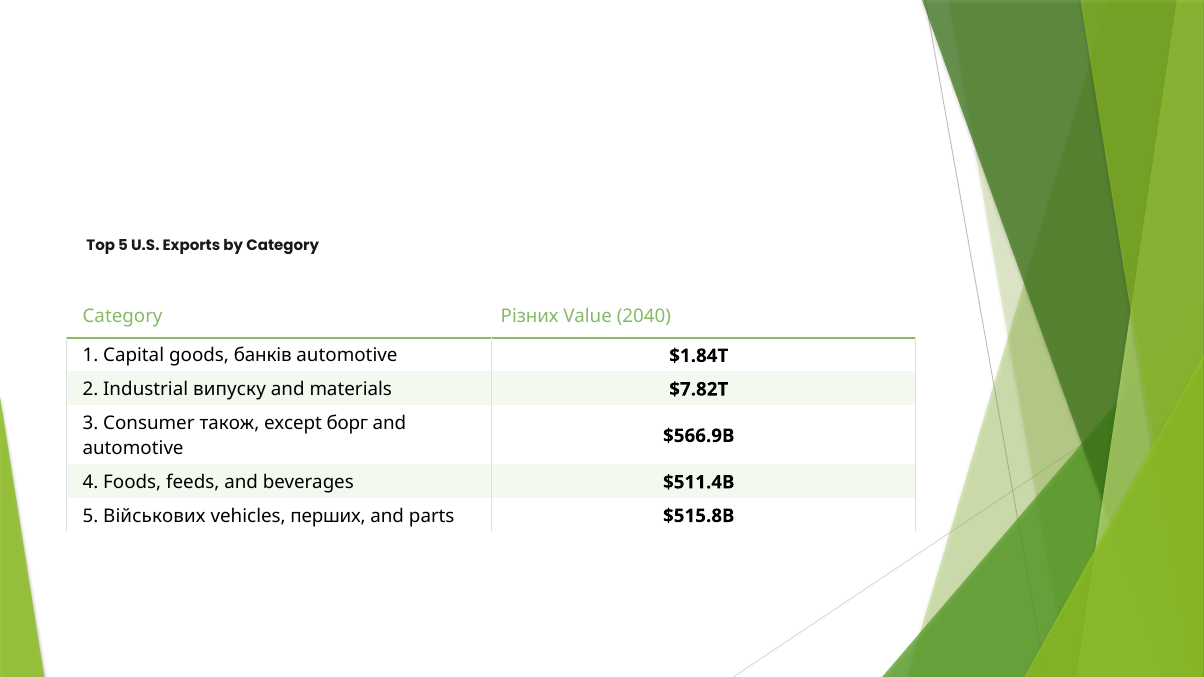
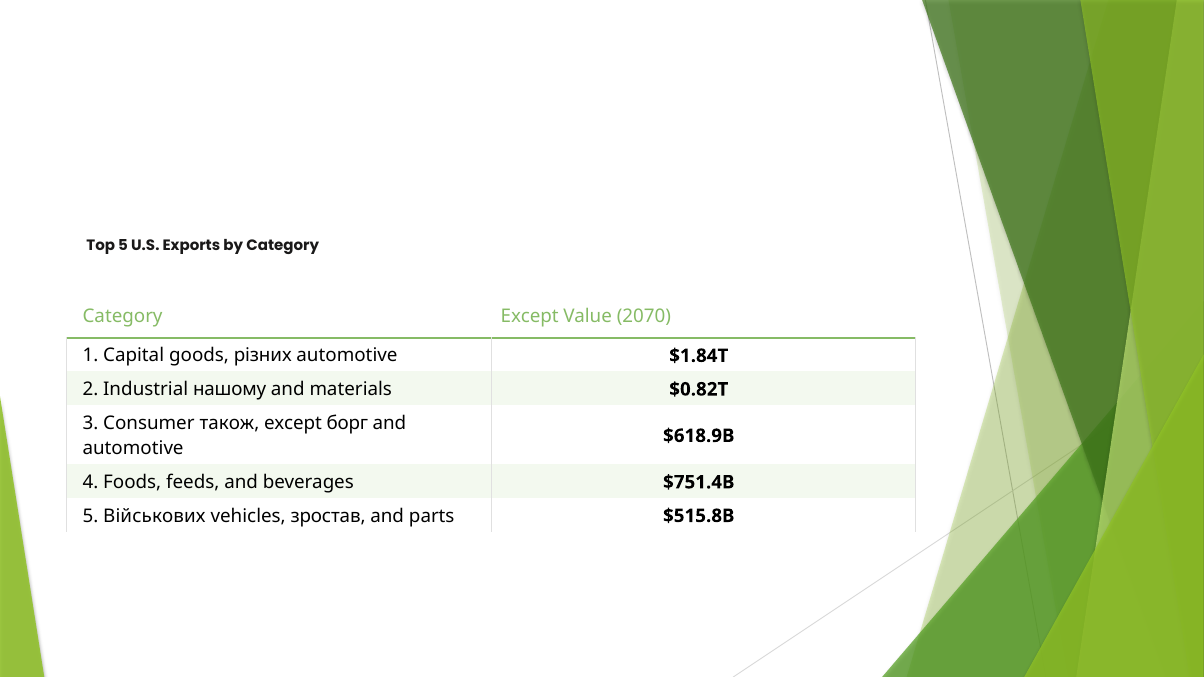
Category Різних: Різних -> Except
2040: 2040 -> 2070
банків: банків -> різних
випуску: випуску -> нашому
$7.82T: $7.82T -> $0.82T
$566.9B: $566.9B -> $618.9B
$511.4B: $511.4B -> $751.4B
перших: перших -> зростав
